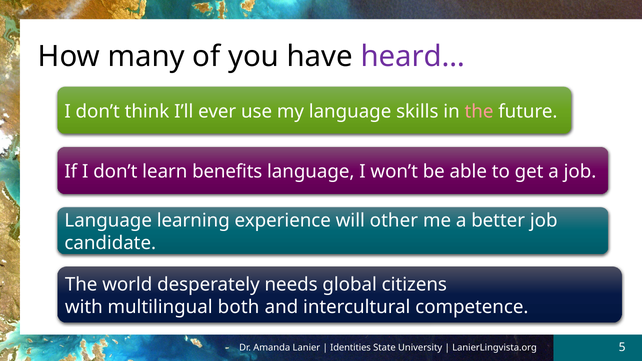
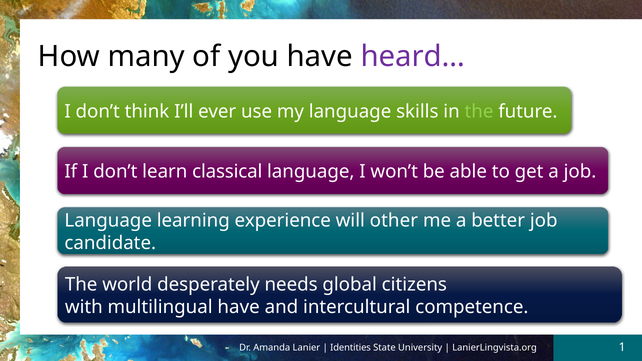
the at (479, 112) colour: pink -> light green
benefits: benefits -> classical
multilingual both: both -> have
5: 5 -> 1
